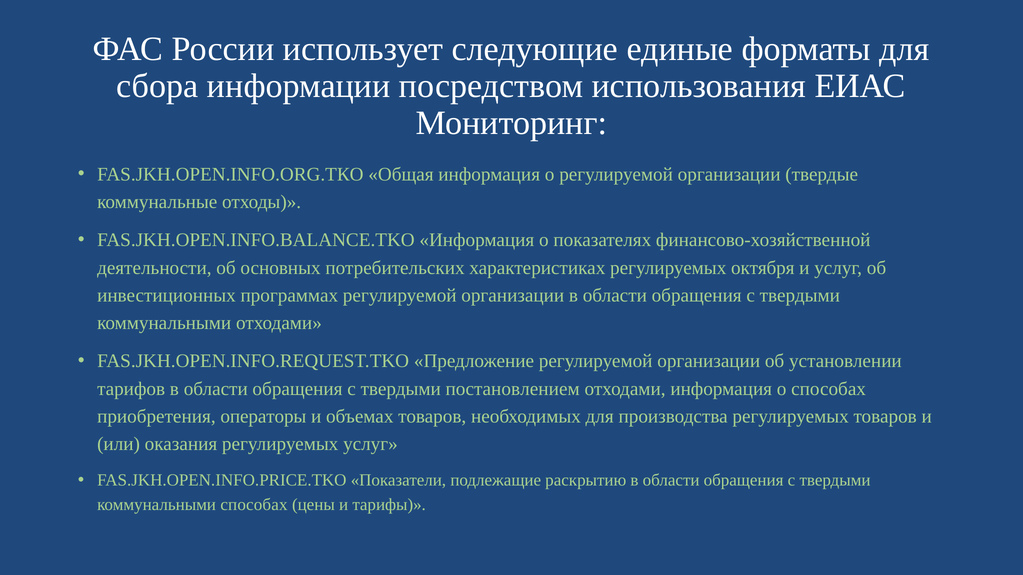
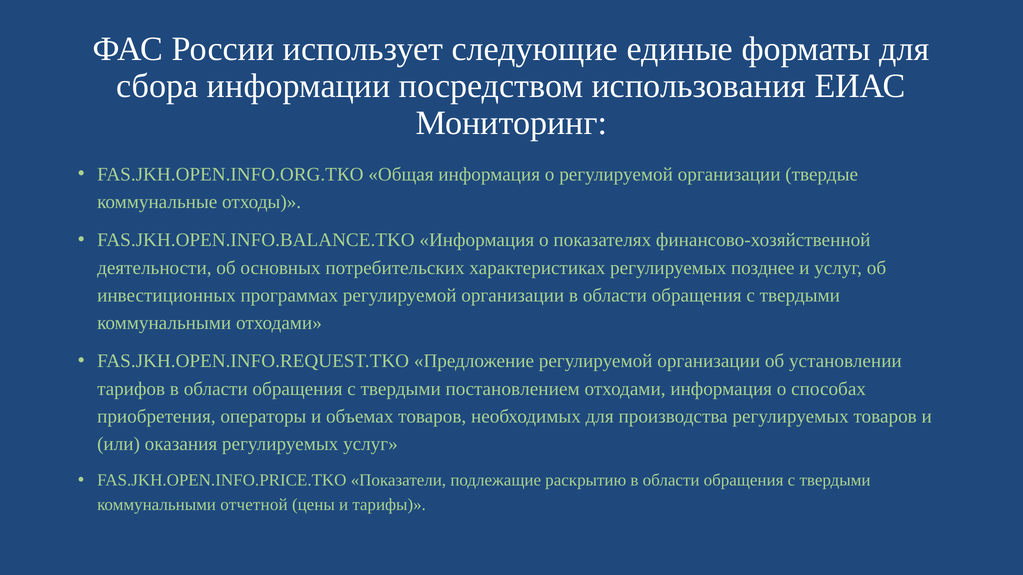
октября: октября -> позднее
коммунальными способах: способах -> отчетной
